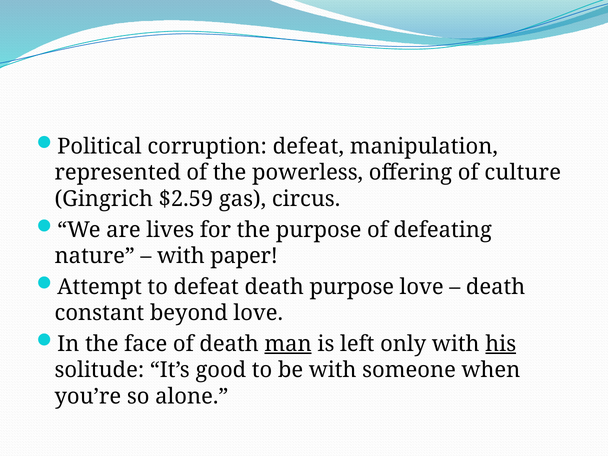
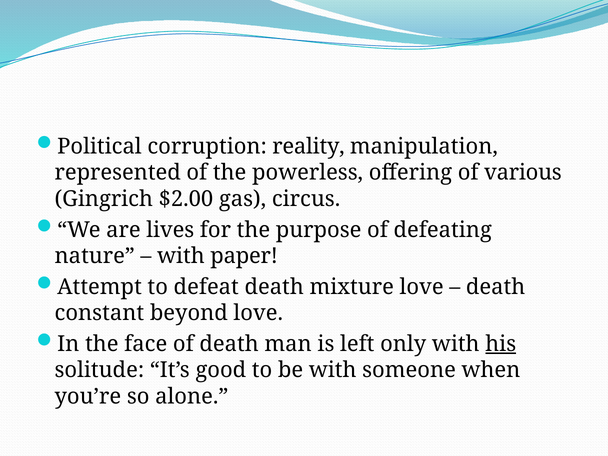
corruption defeat: defeat -> reality
culture: culture -> various
$2.59: $2.59 -> $2.00
death purpose: purpose -> mixture
man underline: present -> none
